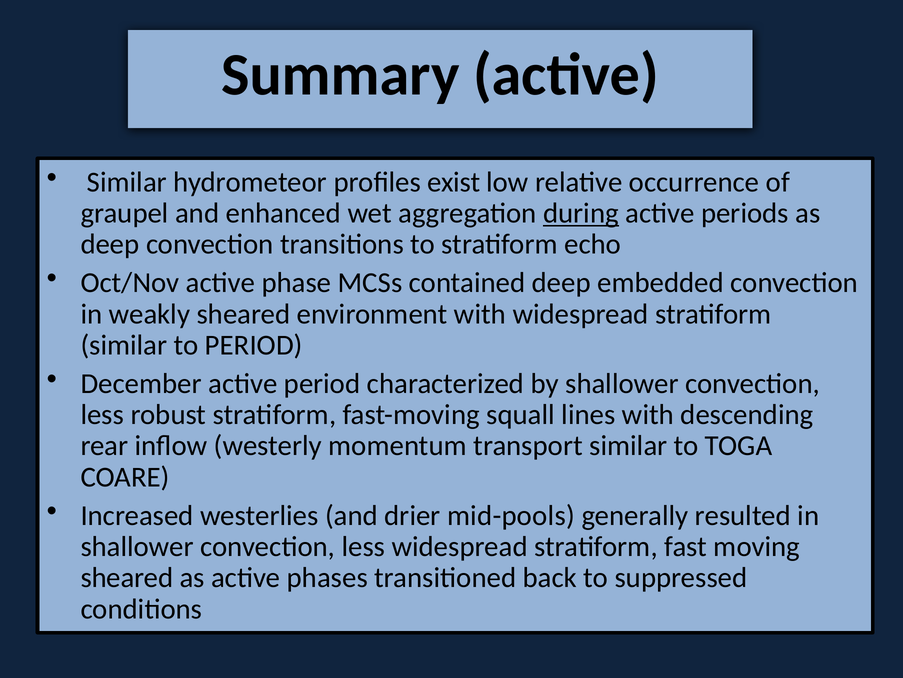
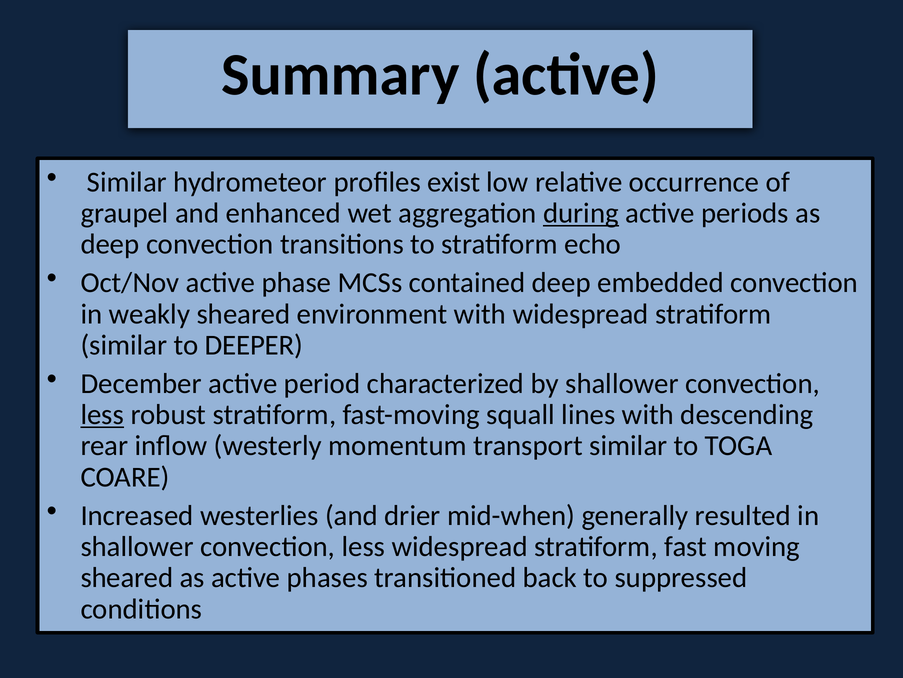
to PERIOD: PERIOD -> DEEPER
less at (102, 414) underline: none -> present
mid-pools: mid-pools -> mid-when
